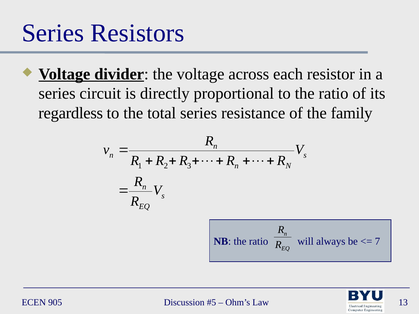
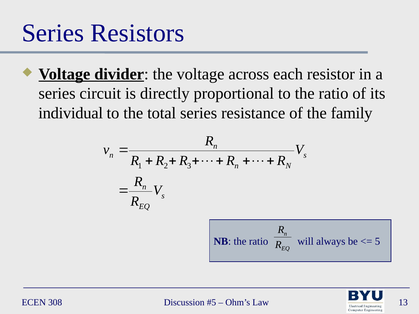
regardless: regardless -> individual
7: 7 -> 5
905: 905 -> 308
